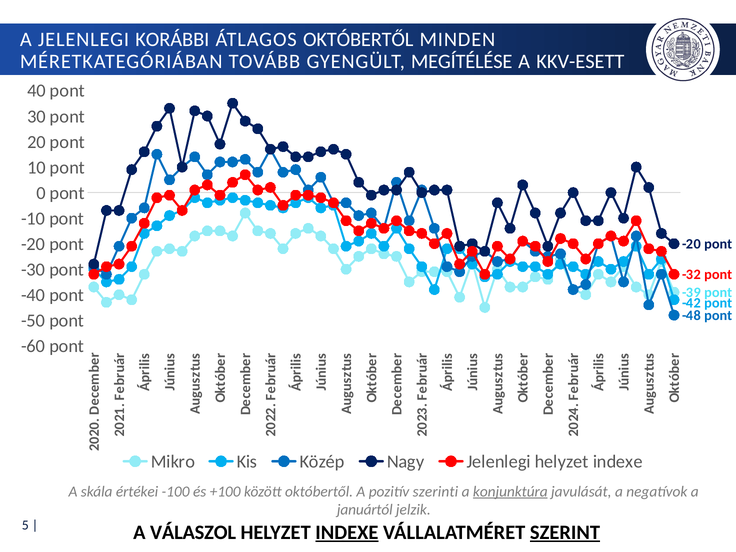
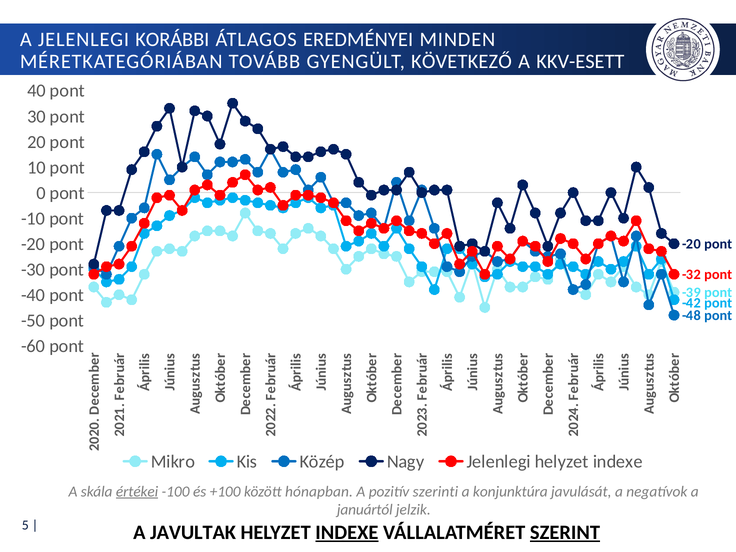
ÁTLAGOS OKTÓBERTŐL: OKTÓBERTŐL -> EREDMÉNYEI
MEGÍTÉLÉSE: MEGÍTÉLÉSE -> KÖVETKEZŐ
értékei underline: none -> present
között októbertől: októbertől -> hónapban
konjunktúra underline: present -> none
VÁLASZOL: VÁLASZOL -> JAVULTAK
